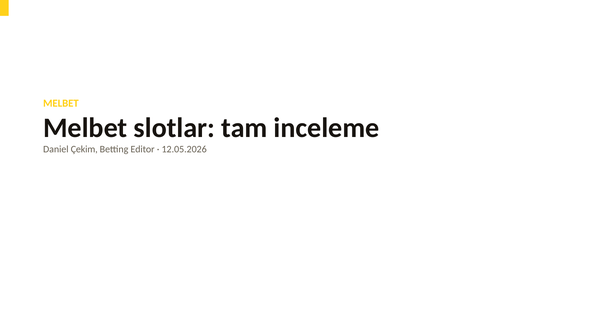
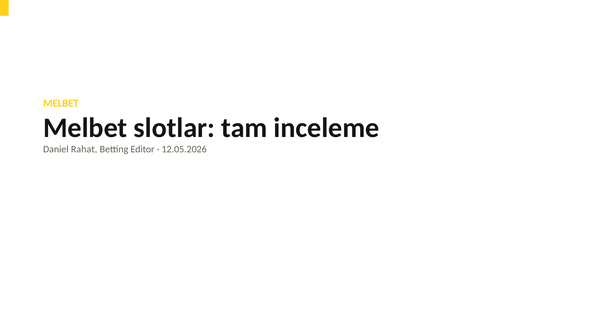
Çekim: Çekim -> Rahat
